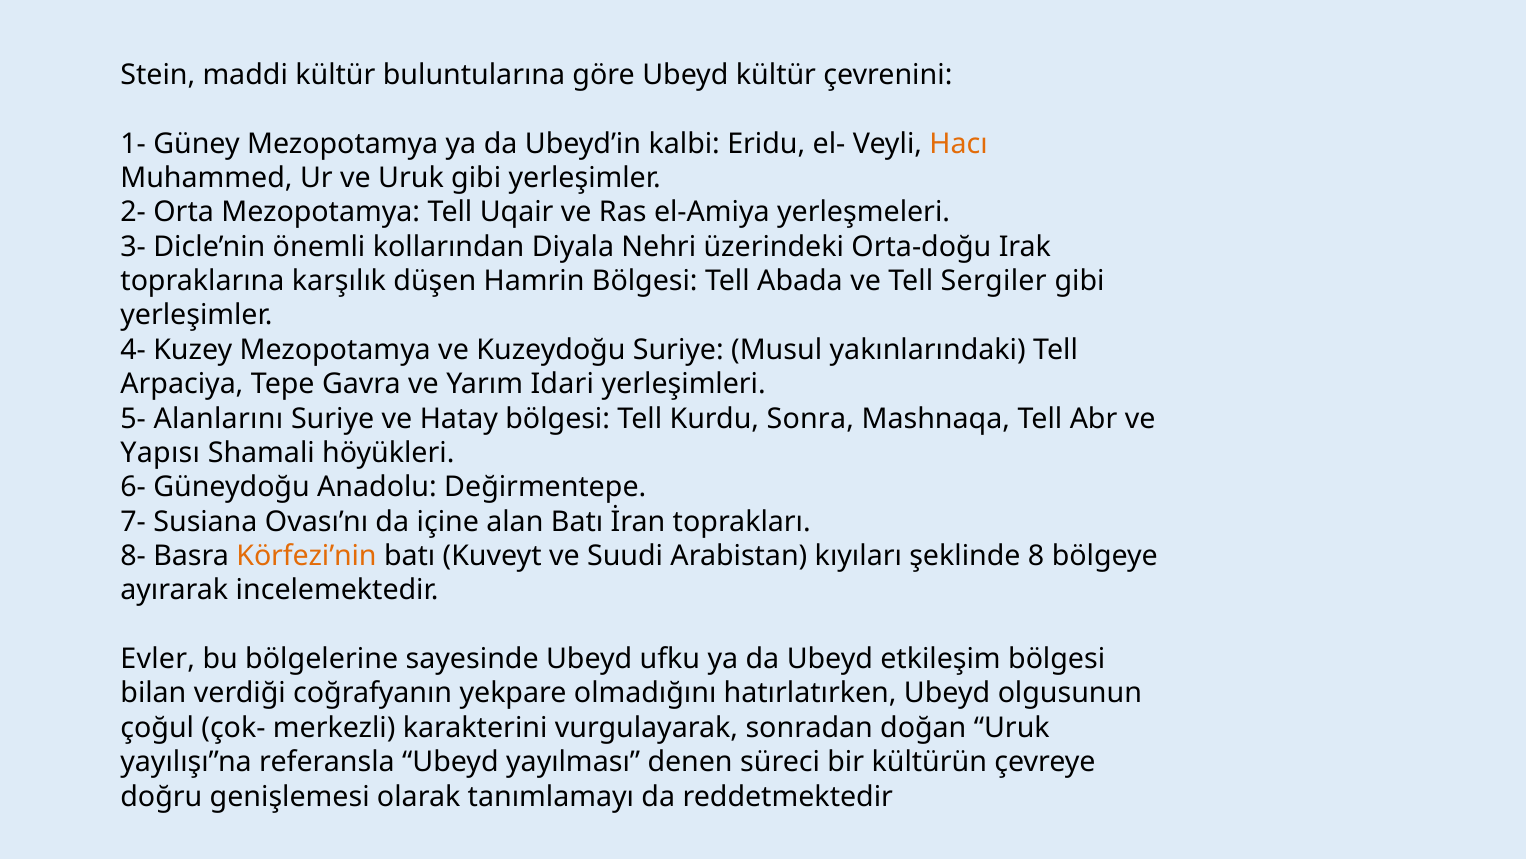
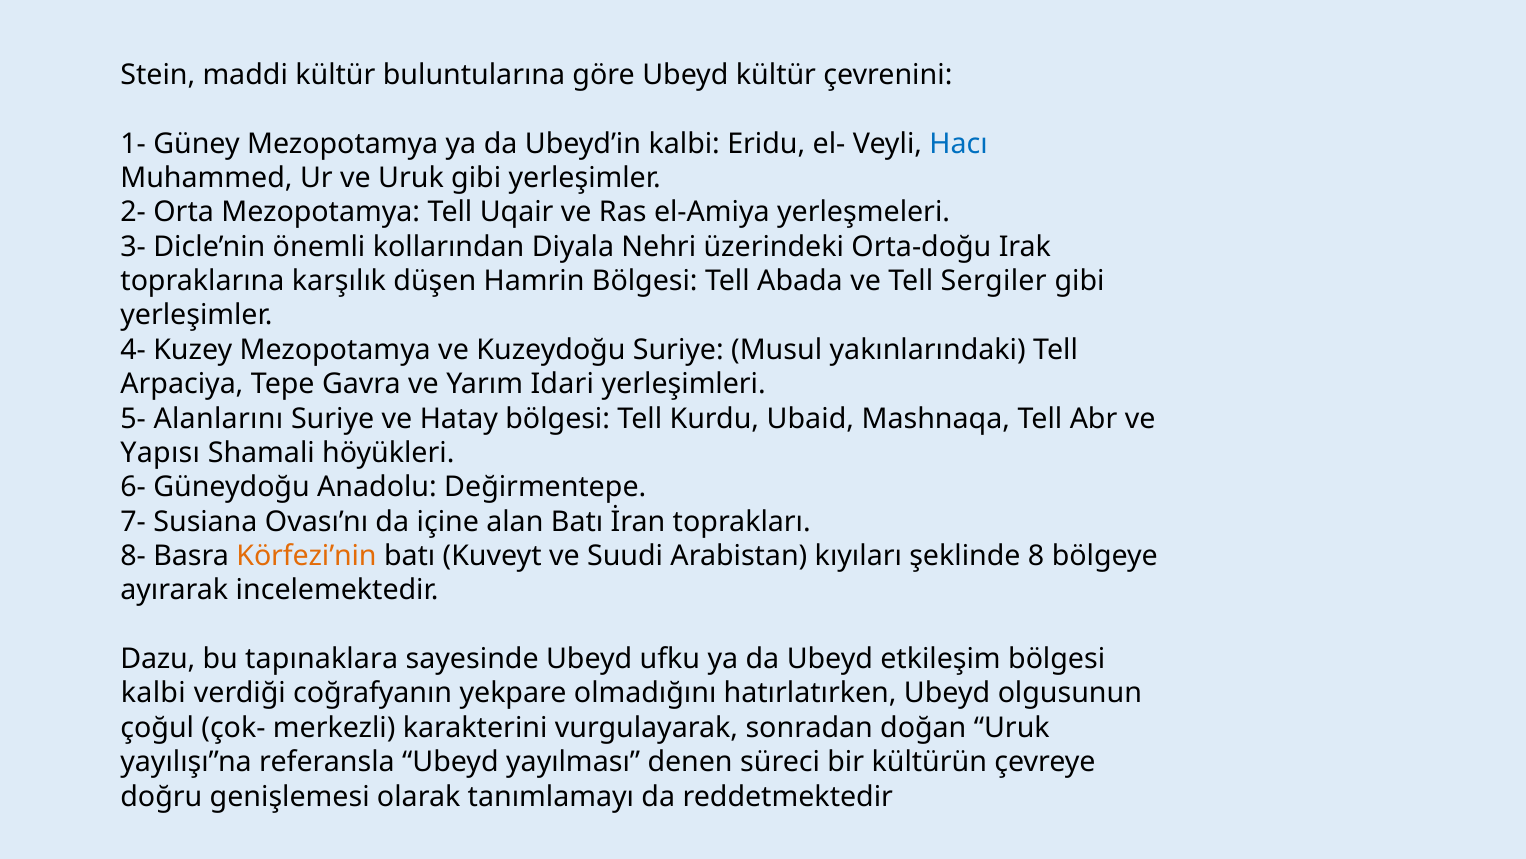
Hacı colour: orange -> blue
Sonra: Sonra -> Ubaid
Evler: Evler -> Dazu
bölgelerine: bölgelerine -> tapınaklara
bilan at (153, 693): bilan -> kalbi
